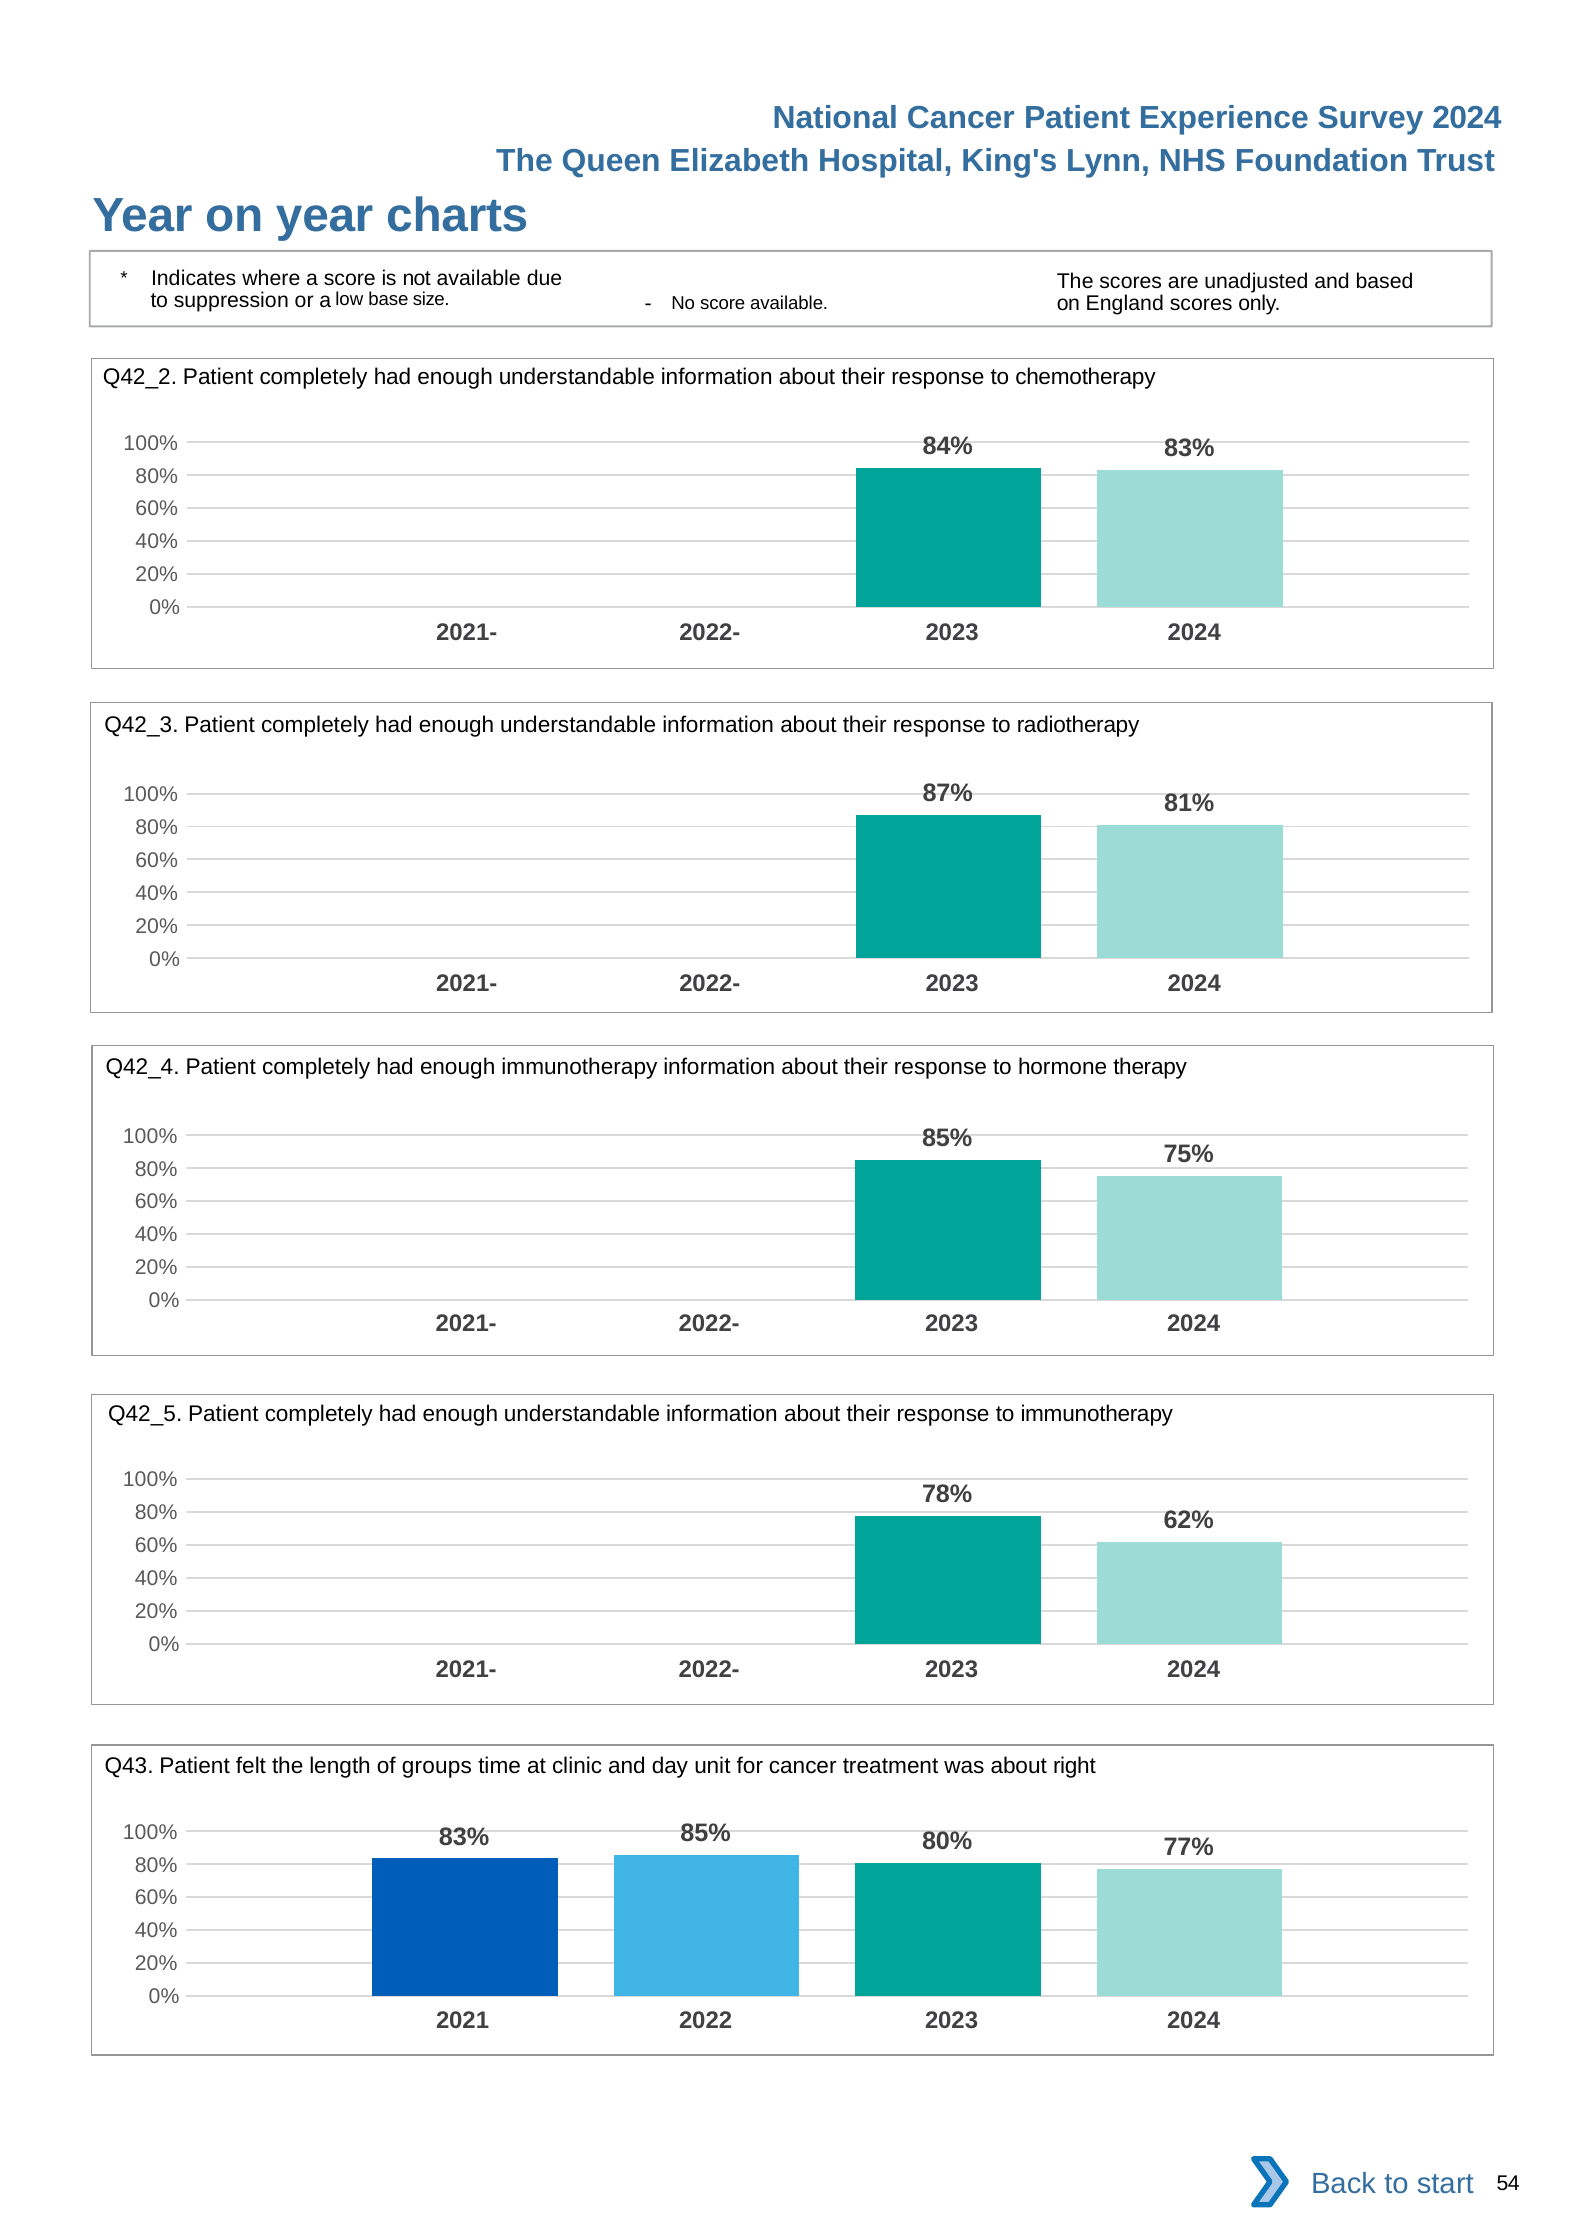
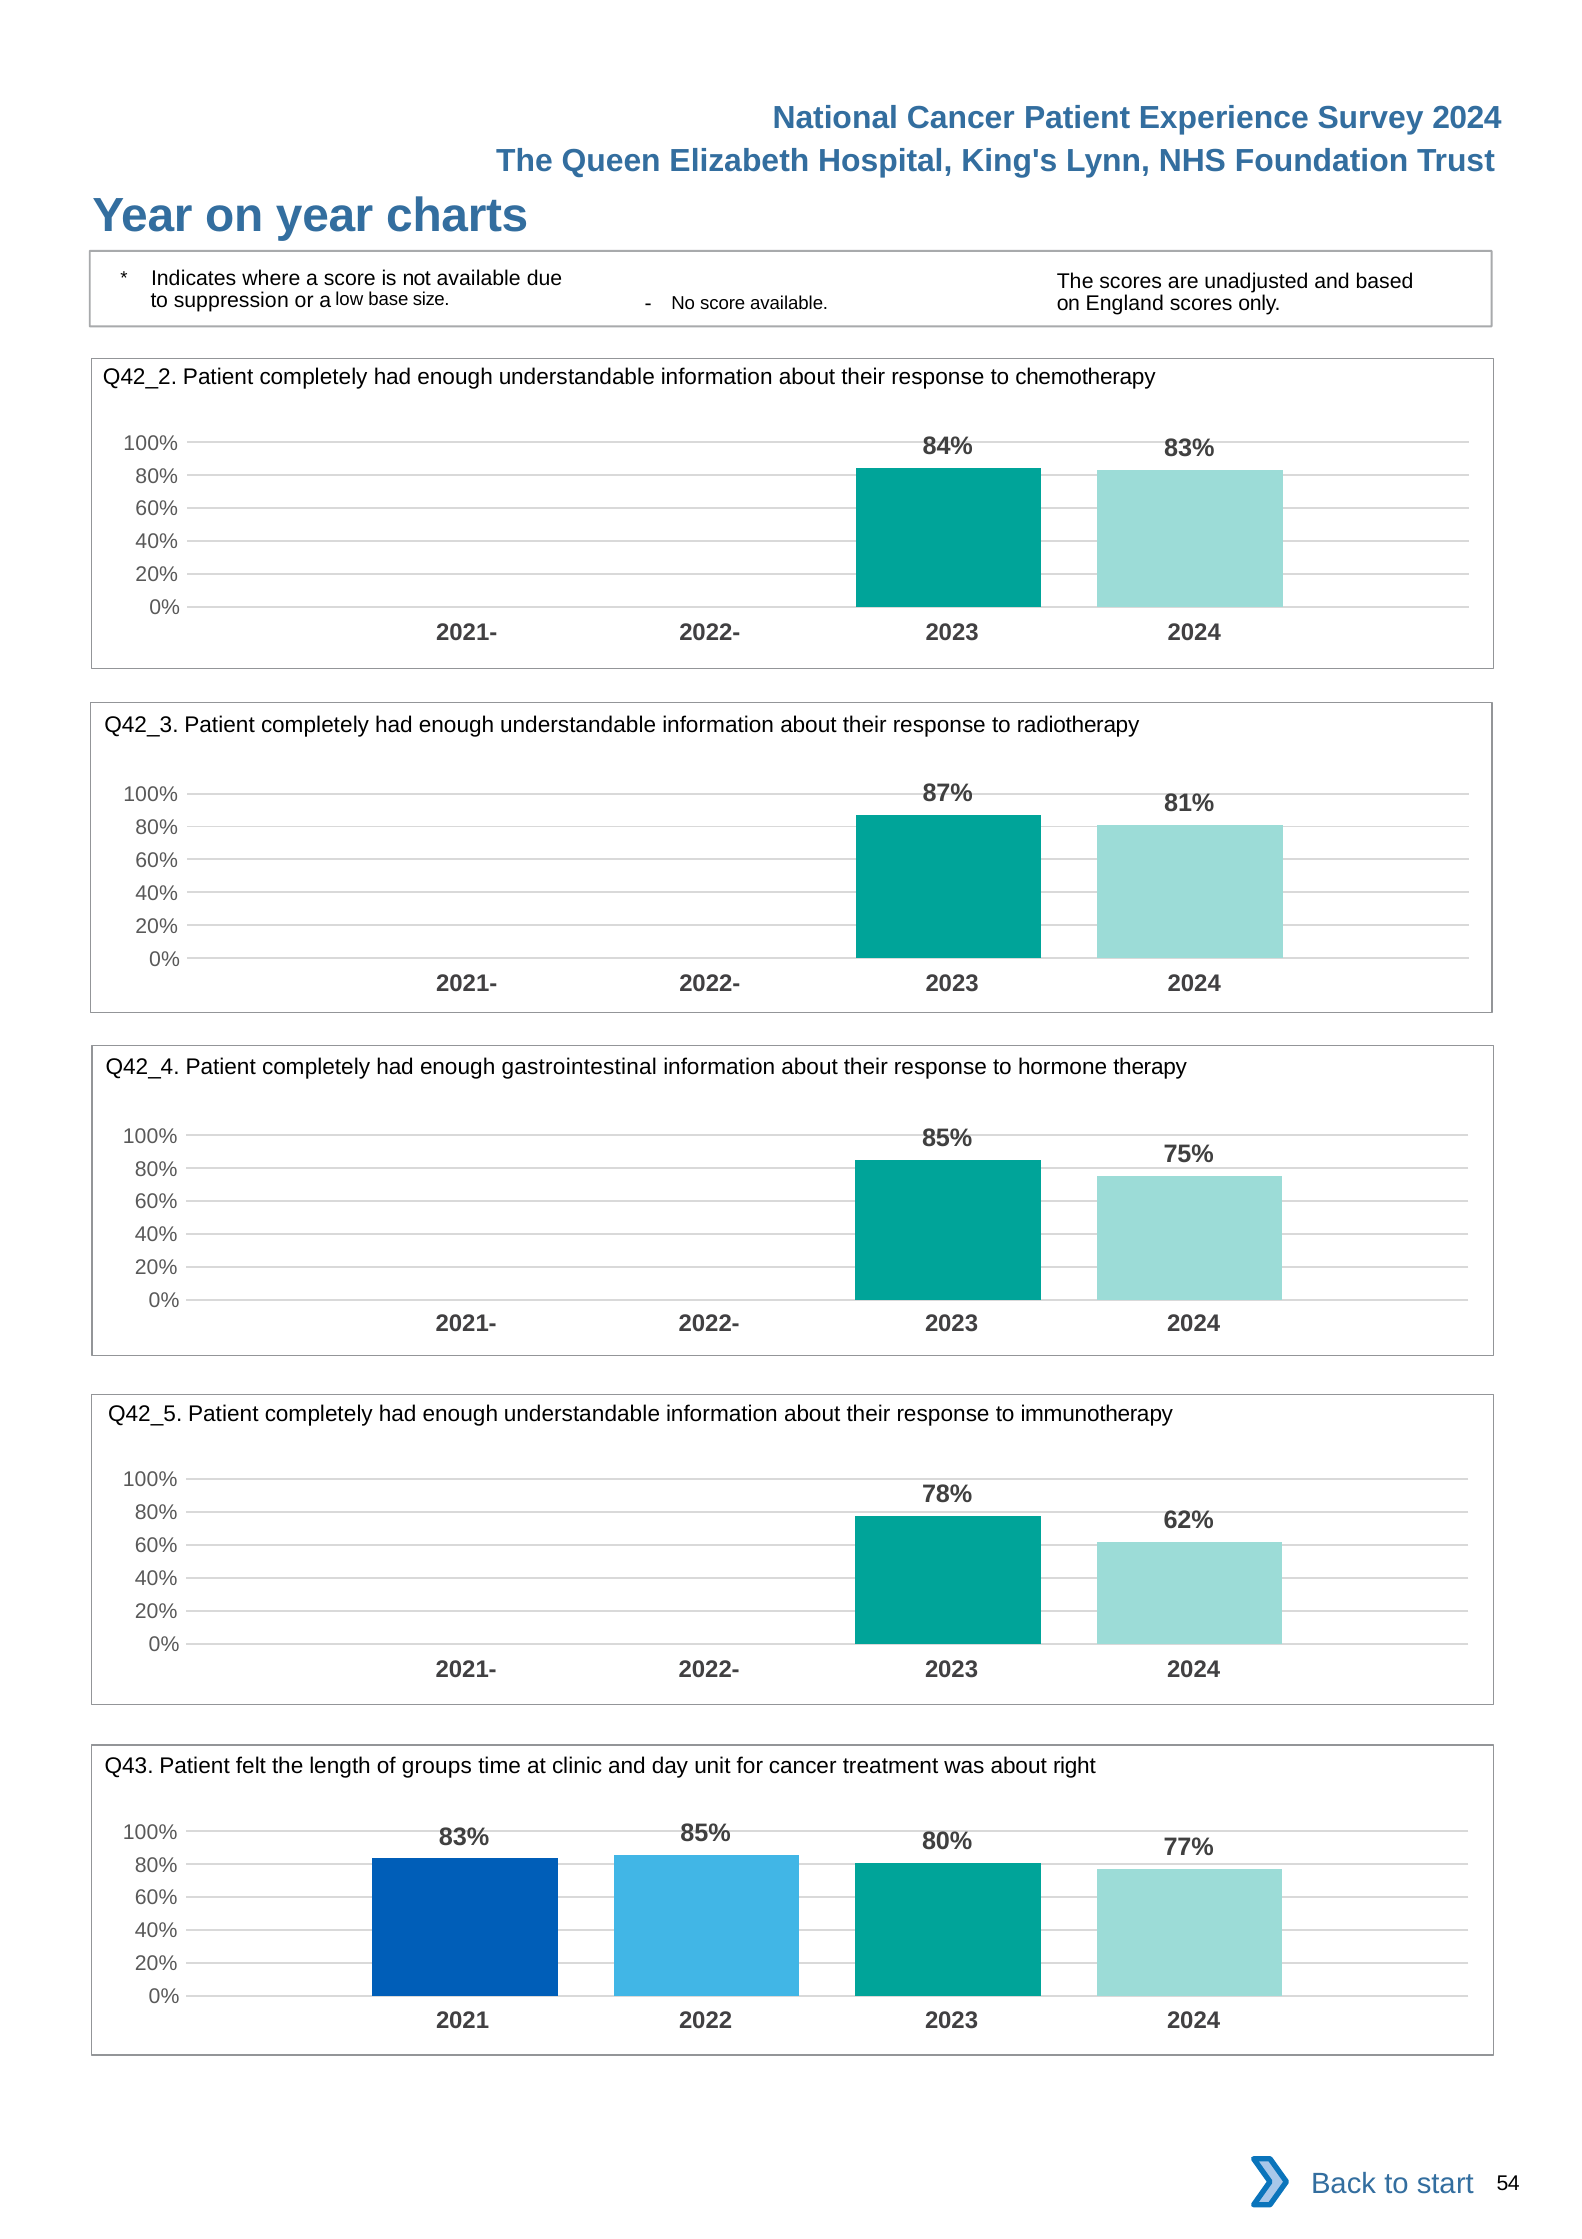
enough immunotherapy: immunotherapy -> gastrointestinal
